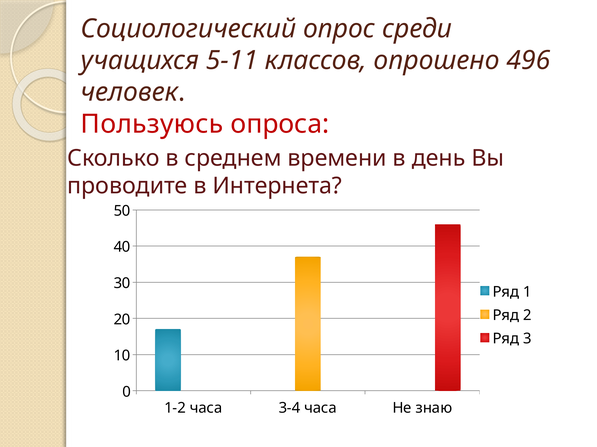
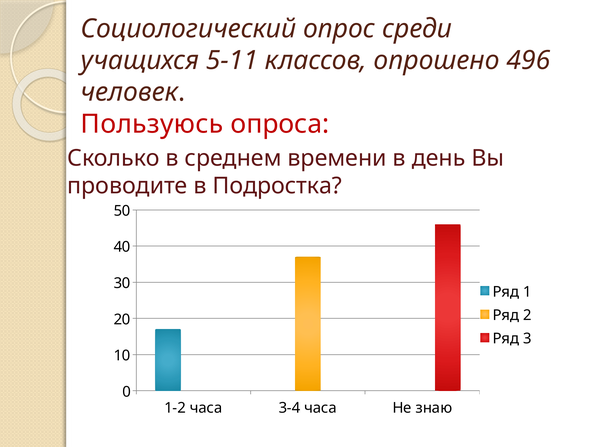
Интернета: Интернета -> Подростка
